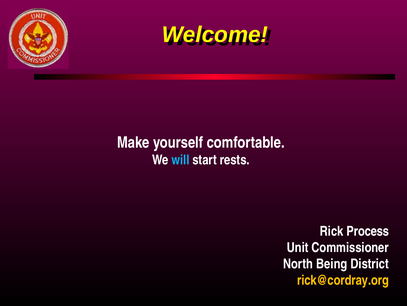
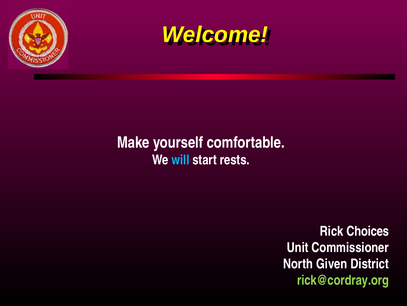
Process: Process -> Choices
Being: Being -> Given
rick@cordray.org colour: yellow -> light green
